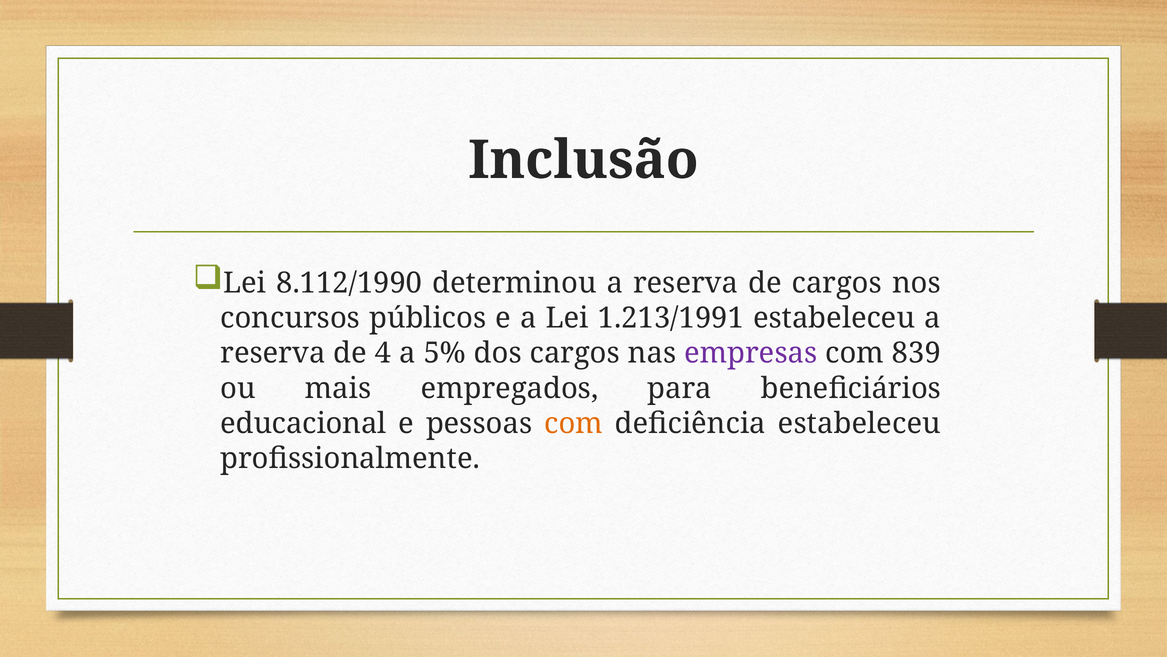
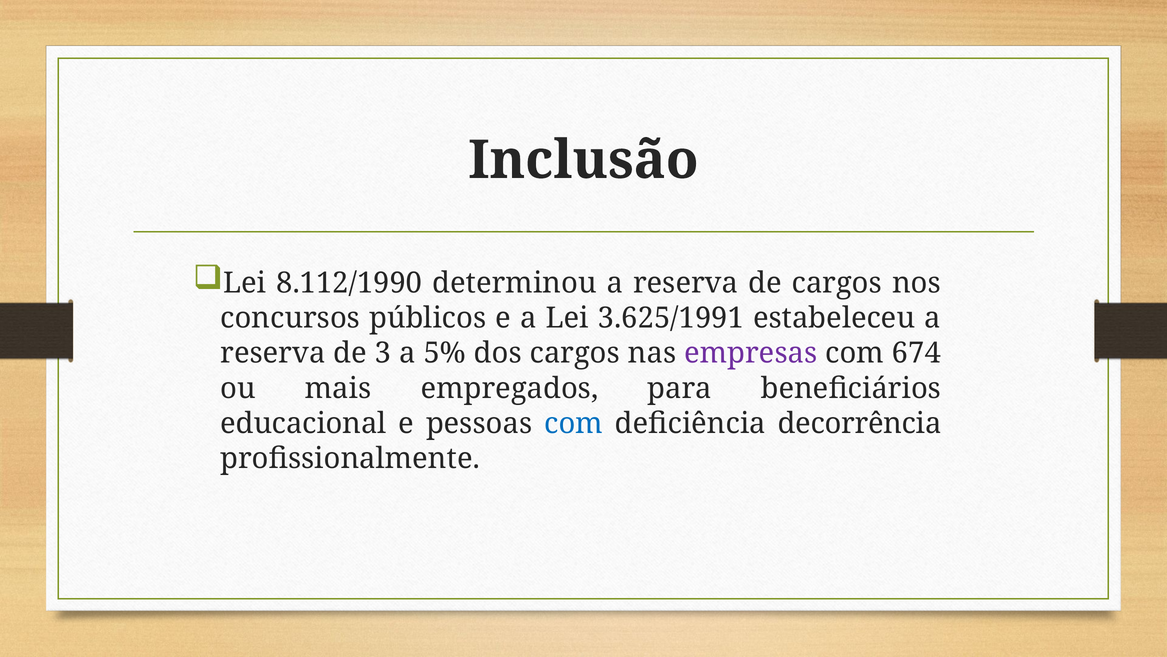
1.213/1991: 1.213/1991 -> 3.625/1991
4: 4 -> 3
839: 839 -> 674
com at (574, 423) colour: orange -> blue
deficiência estabeleceu: estabeleceu -> decorrência
